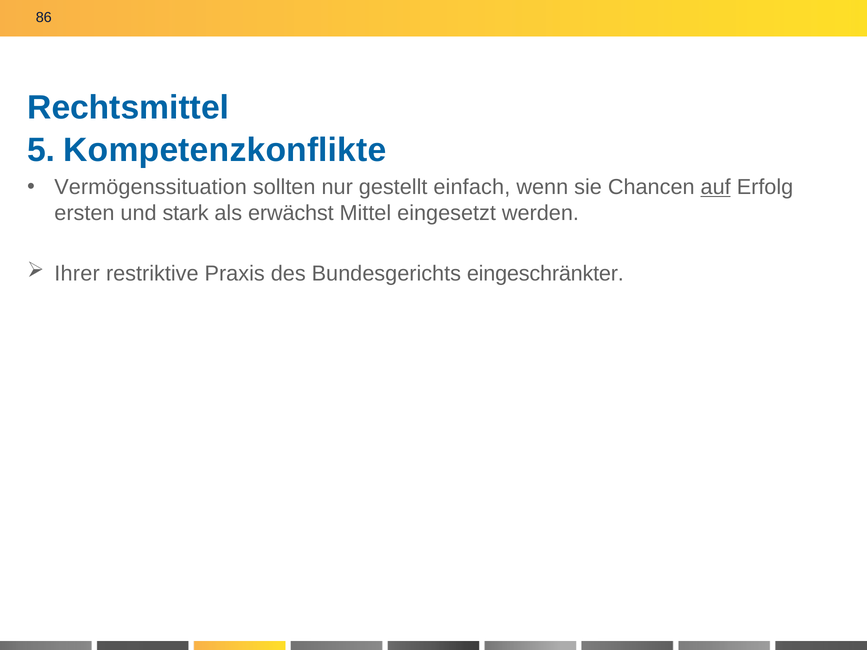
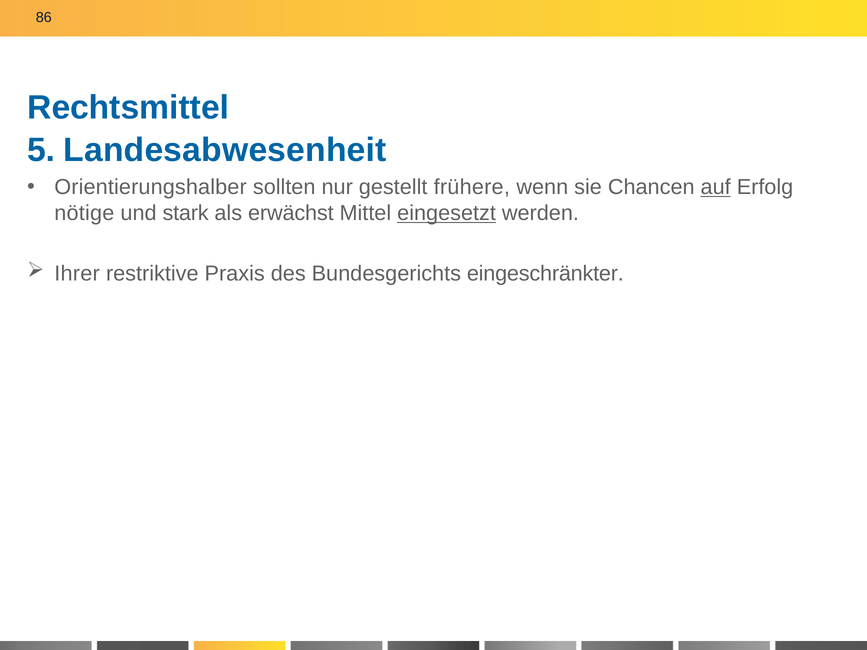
Kompetenzkonflikte: Kompetenzkonflikte -> Landesabwesenheit
Vermögenssituation: Vermögenssituation -> Orientierungshalber
einfach: einfach -> frühere
ersten: ersten -> nötige
eingesetzt underline: none -> present
